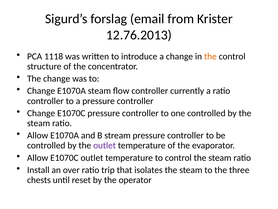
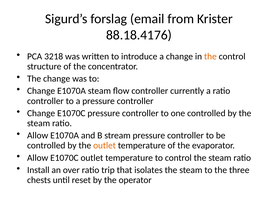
12.76.2013: 12.76.2013 -> 88.18.4176
1118: 1118 -> 3218
outlet at (105, 145) colour: purple -> orange
